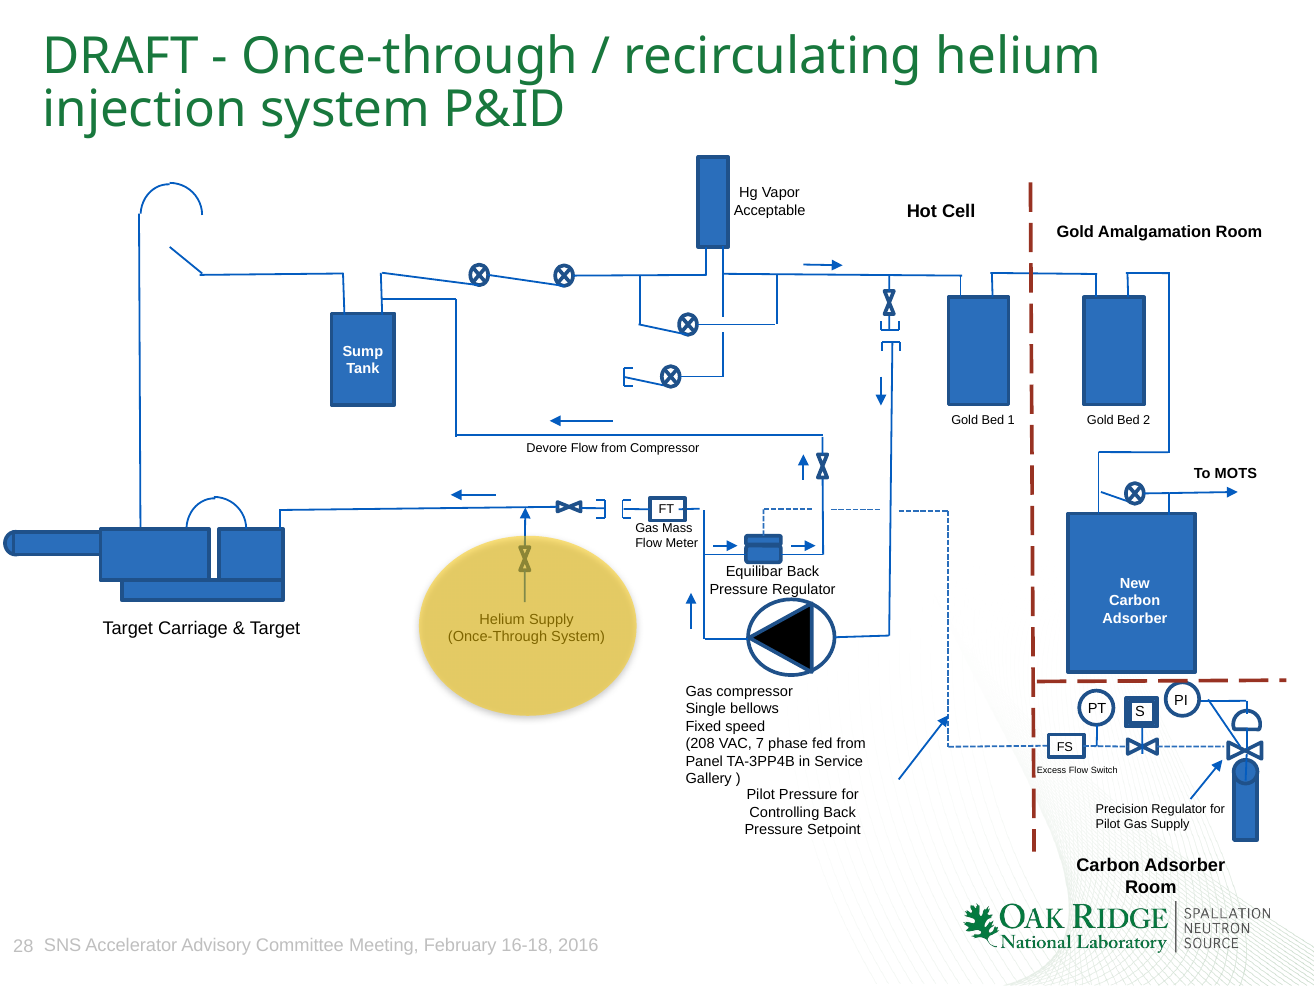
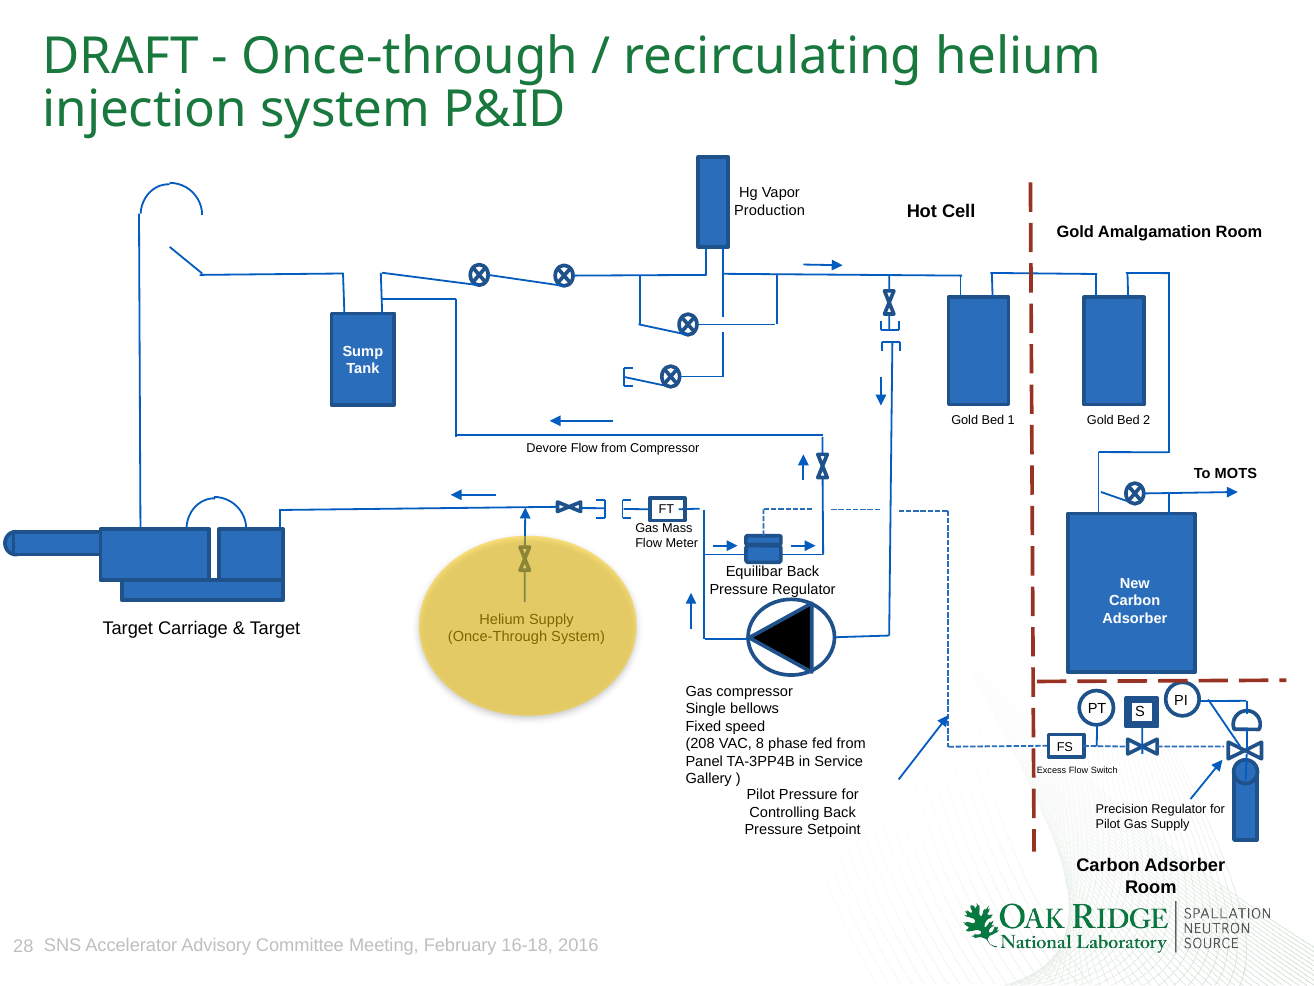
Acceptable: Acceptable -> Production
7: 7 -> 8
